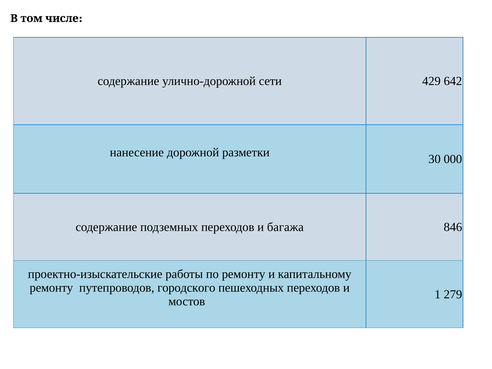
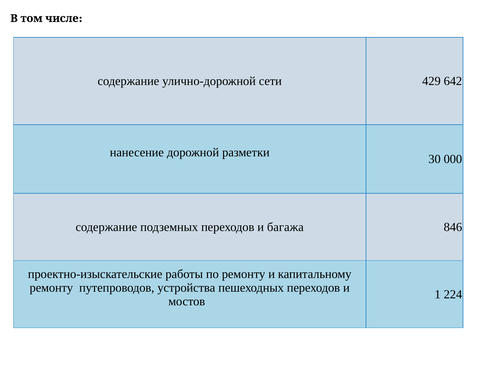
городского: городского -> устройства
279: 279 -> 224
